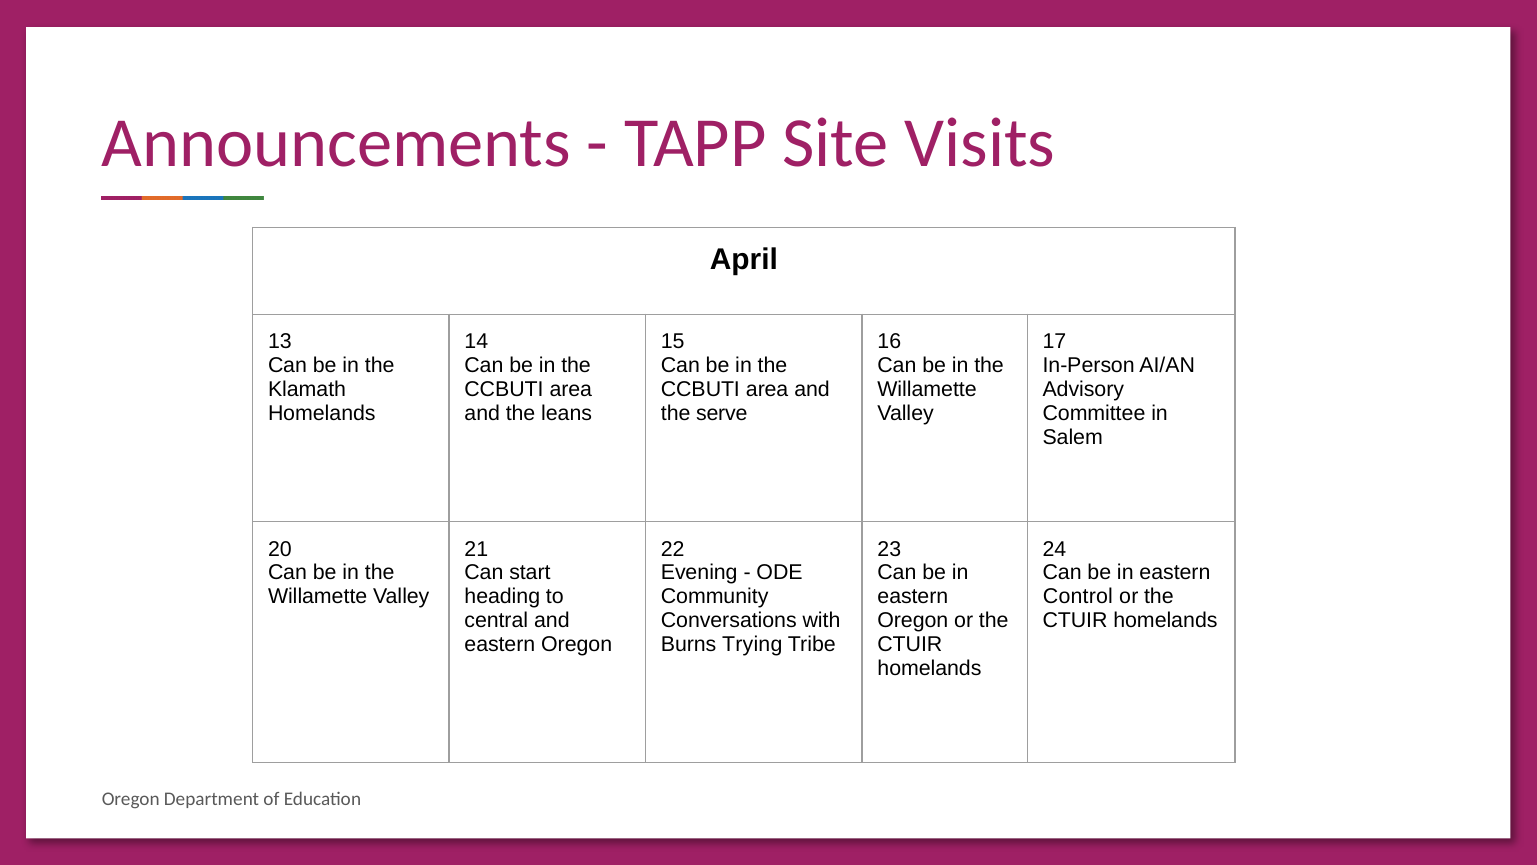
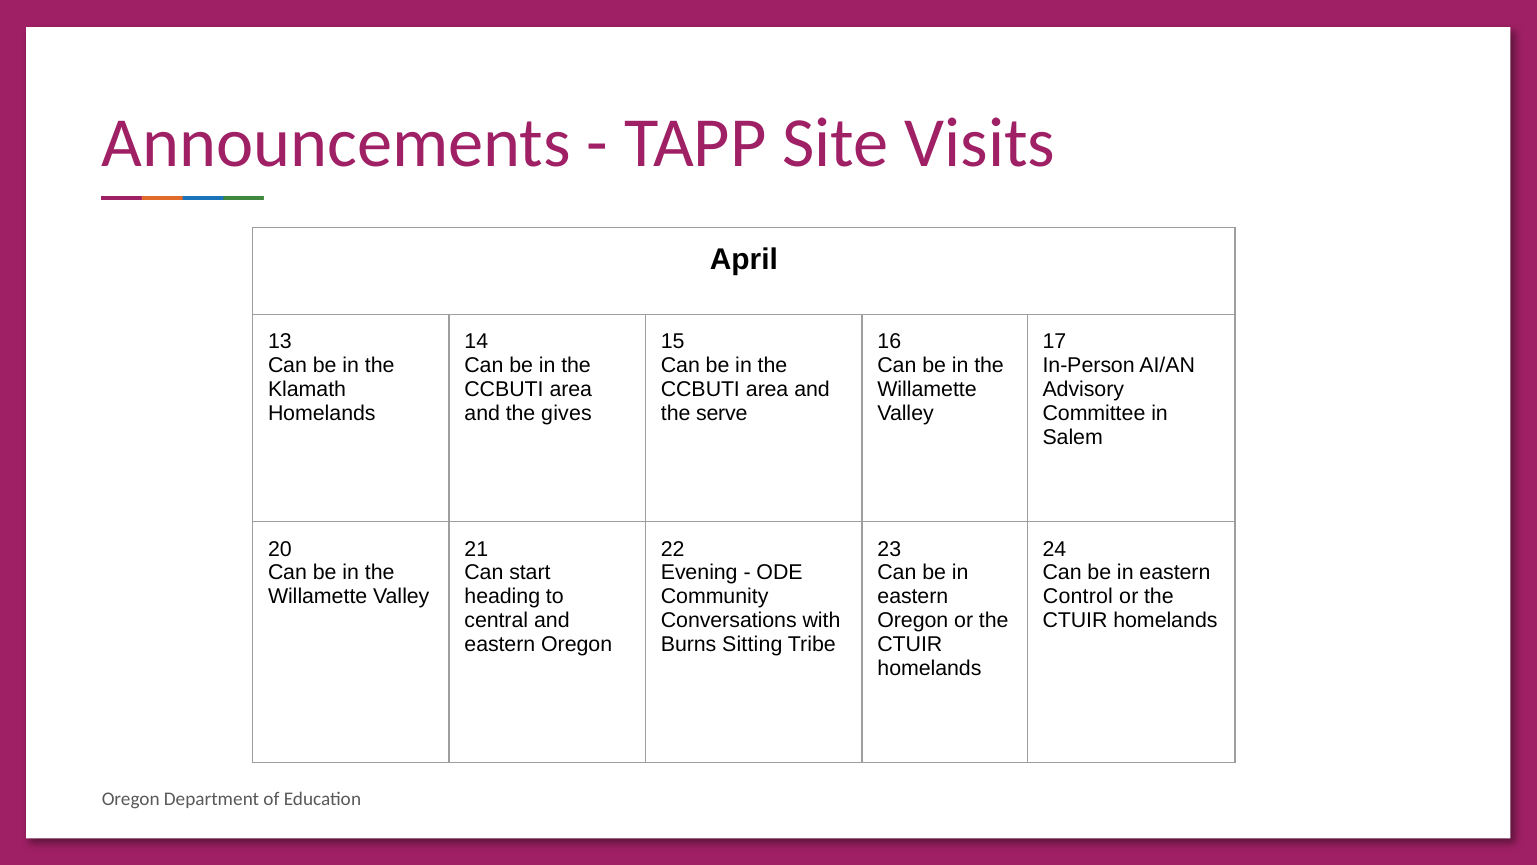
leans: leans -> gives
Trying: Trying -> Sitting
